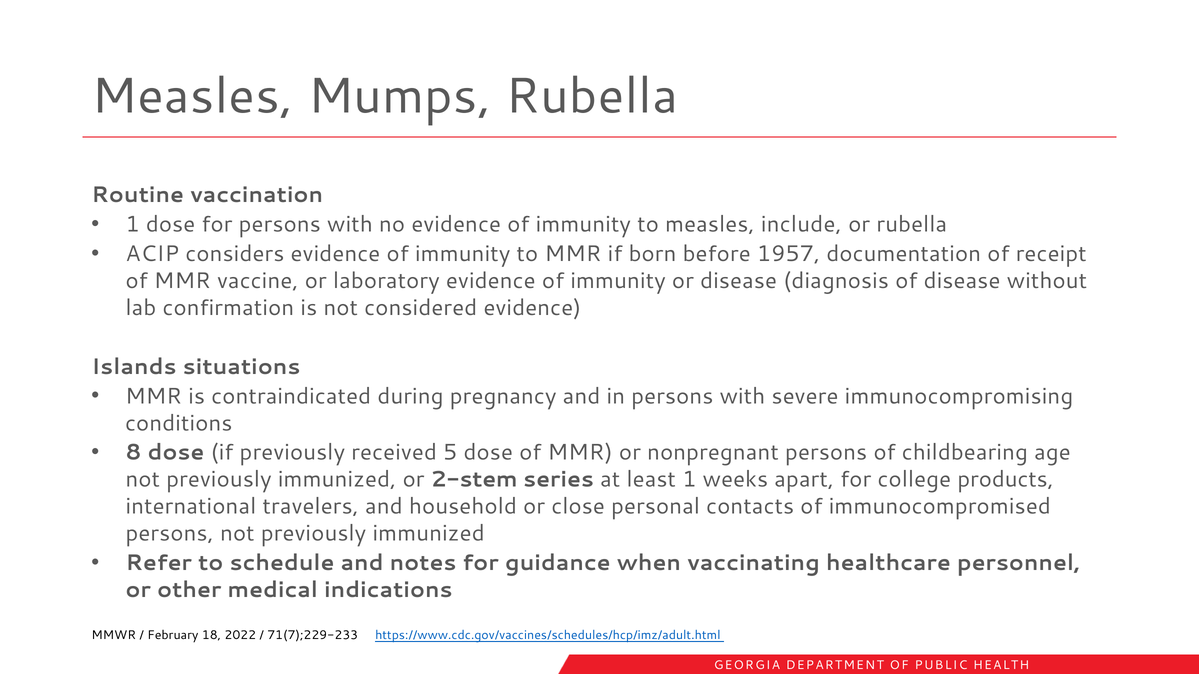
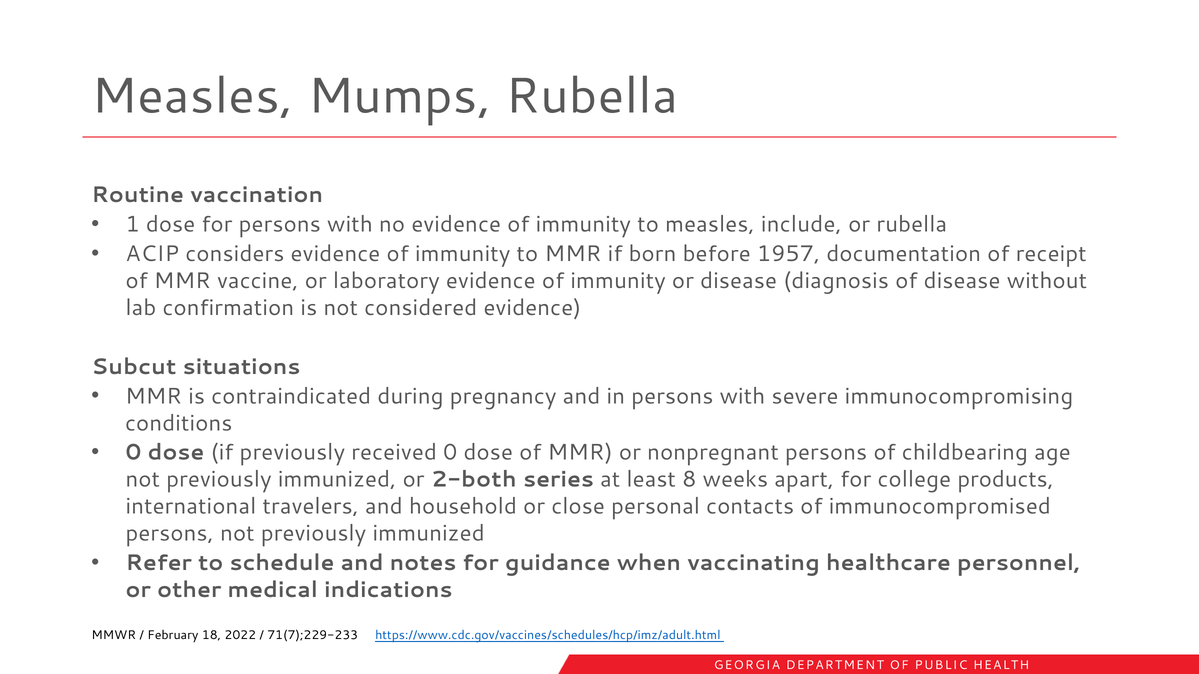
Islands: Islands -> Subcut
8 at (133, 453): 8 -> 0
received 5: 5 -> 0
2-stem: 2-stem -> 2-both
least 1: 1 -> 8
